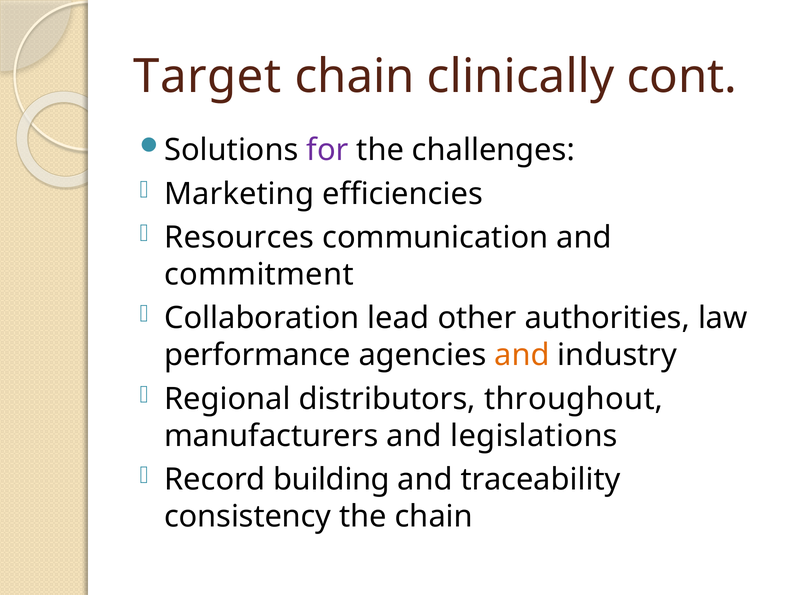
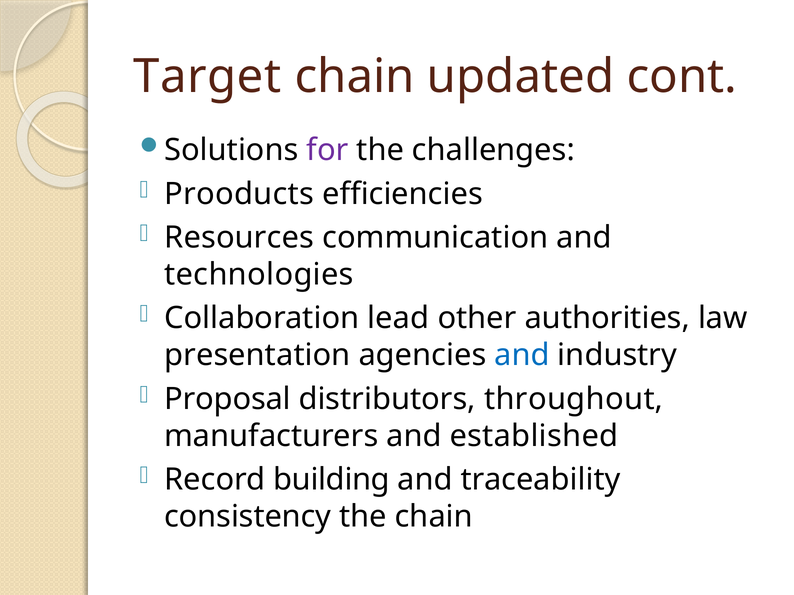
clinically: clinically -> updated
Marketing: Marketing -> Prooducts
commitment: commitment -> technologies
performance: performance -> presentation
and at (522, 356) colour: orange -> blue
Regional: Regional -> Proposal
legislations: legislations -> established
